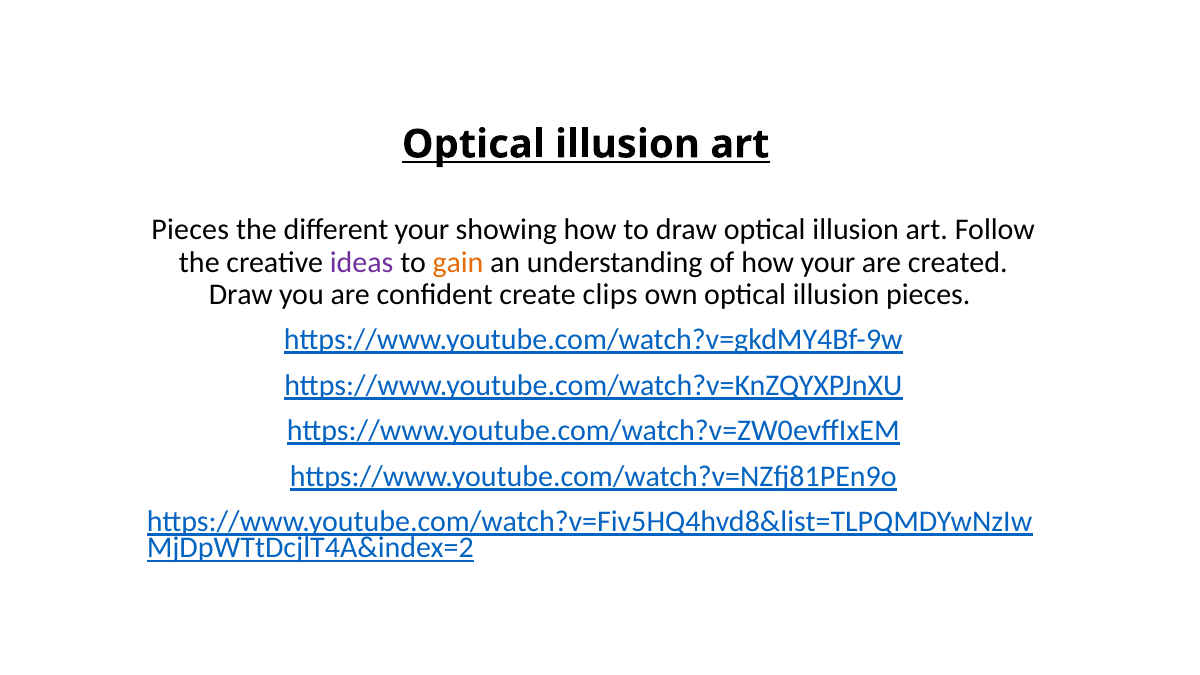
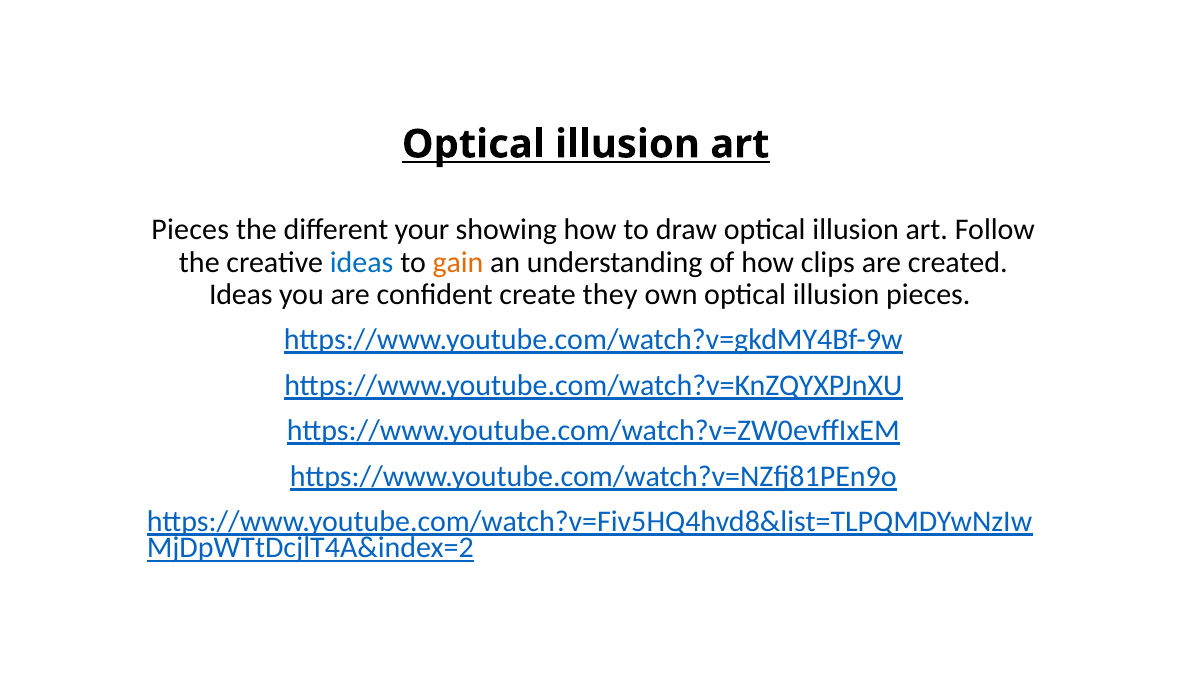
ideas at (362, 262) colour: purple -> blue
how your: your -> clips
Draw at (241, 295): Draw -> Ideas
clips: clips -> they
